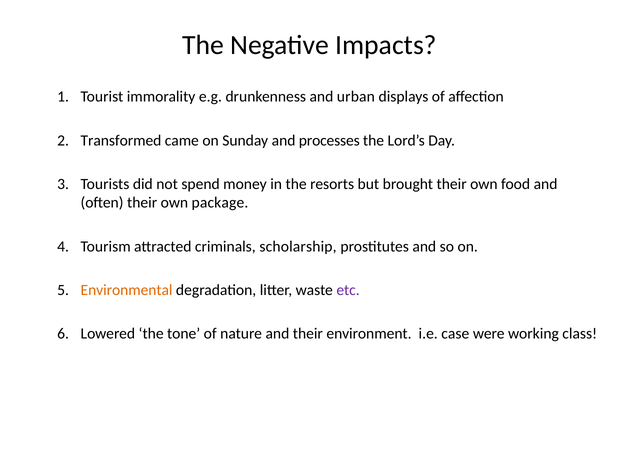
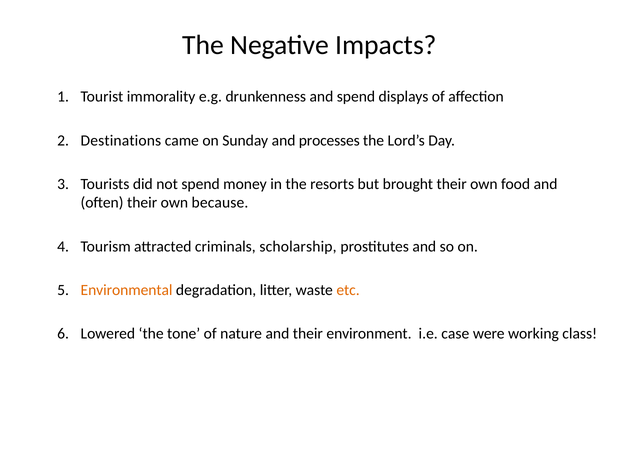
and urban: urban -> spend
Transformed: Transformed -> Destinations
package: package -> because
etc colour: purple -> orange
